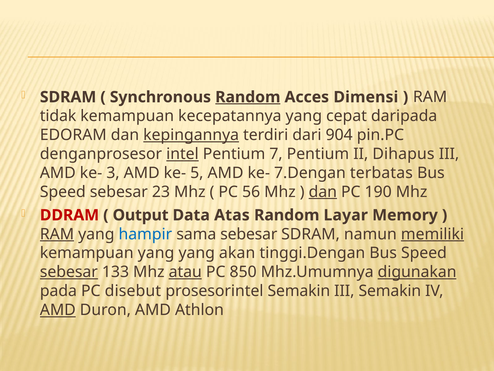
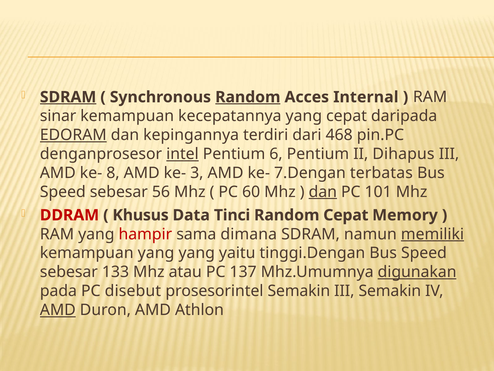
SDRAM at (68, 97) underline: none -> present
Dimensi: Dimensi -> Internal
tidak: tidak -> sinar
EDORAM underline: none -> present
kepingannya underline: present -> none
904: 904 -> 468
7: 7 -> 6
3: 3 -> 8
5: 5 -> 3
23: 23 -> 56
56: 56 -> 60
190: 190 -> 101
Output: Output -> Khusus
Atas: Atas -> Tinci
Random Layar: Layar -> Cepat
RAM at (57, 234) underline: present -> none
hampir colour: blue -> red
sama sebesar: sebesar -> dimana
akan: akan -> yaitu
sebesar at (69, 272) underline: present -> none
atau underline: present -> none
850: 850 -> 137
